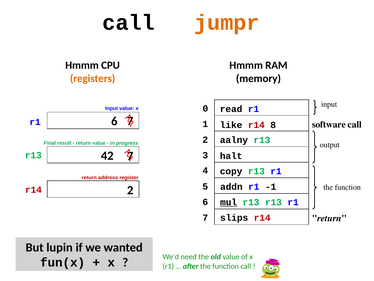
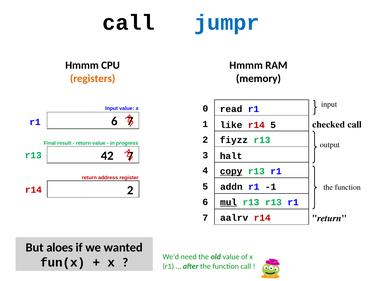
jumpr colour: orange -> blue
software: software -> checked
r14 8: 8 -> 5
aalny: aalny -> fiyzz
copy underline: none -> present
slips: slips -> aalrv
lupin: lupin -> aloes
